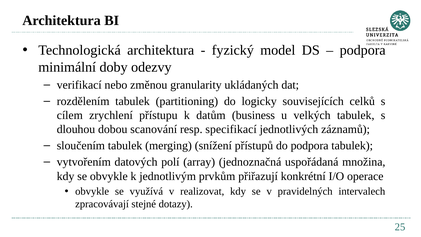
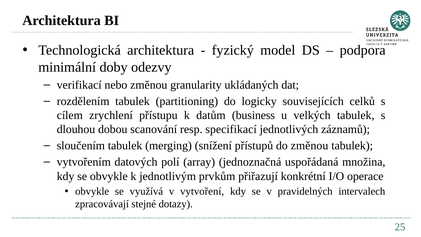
do podpora: podpora -> změnou
realizovat: realizovat -> vytvoření
